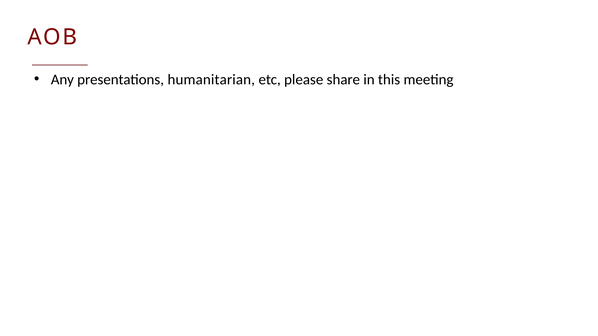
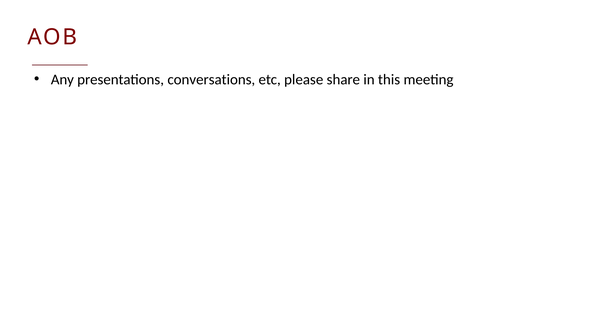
humanitarian: humanitarian -> conversations
